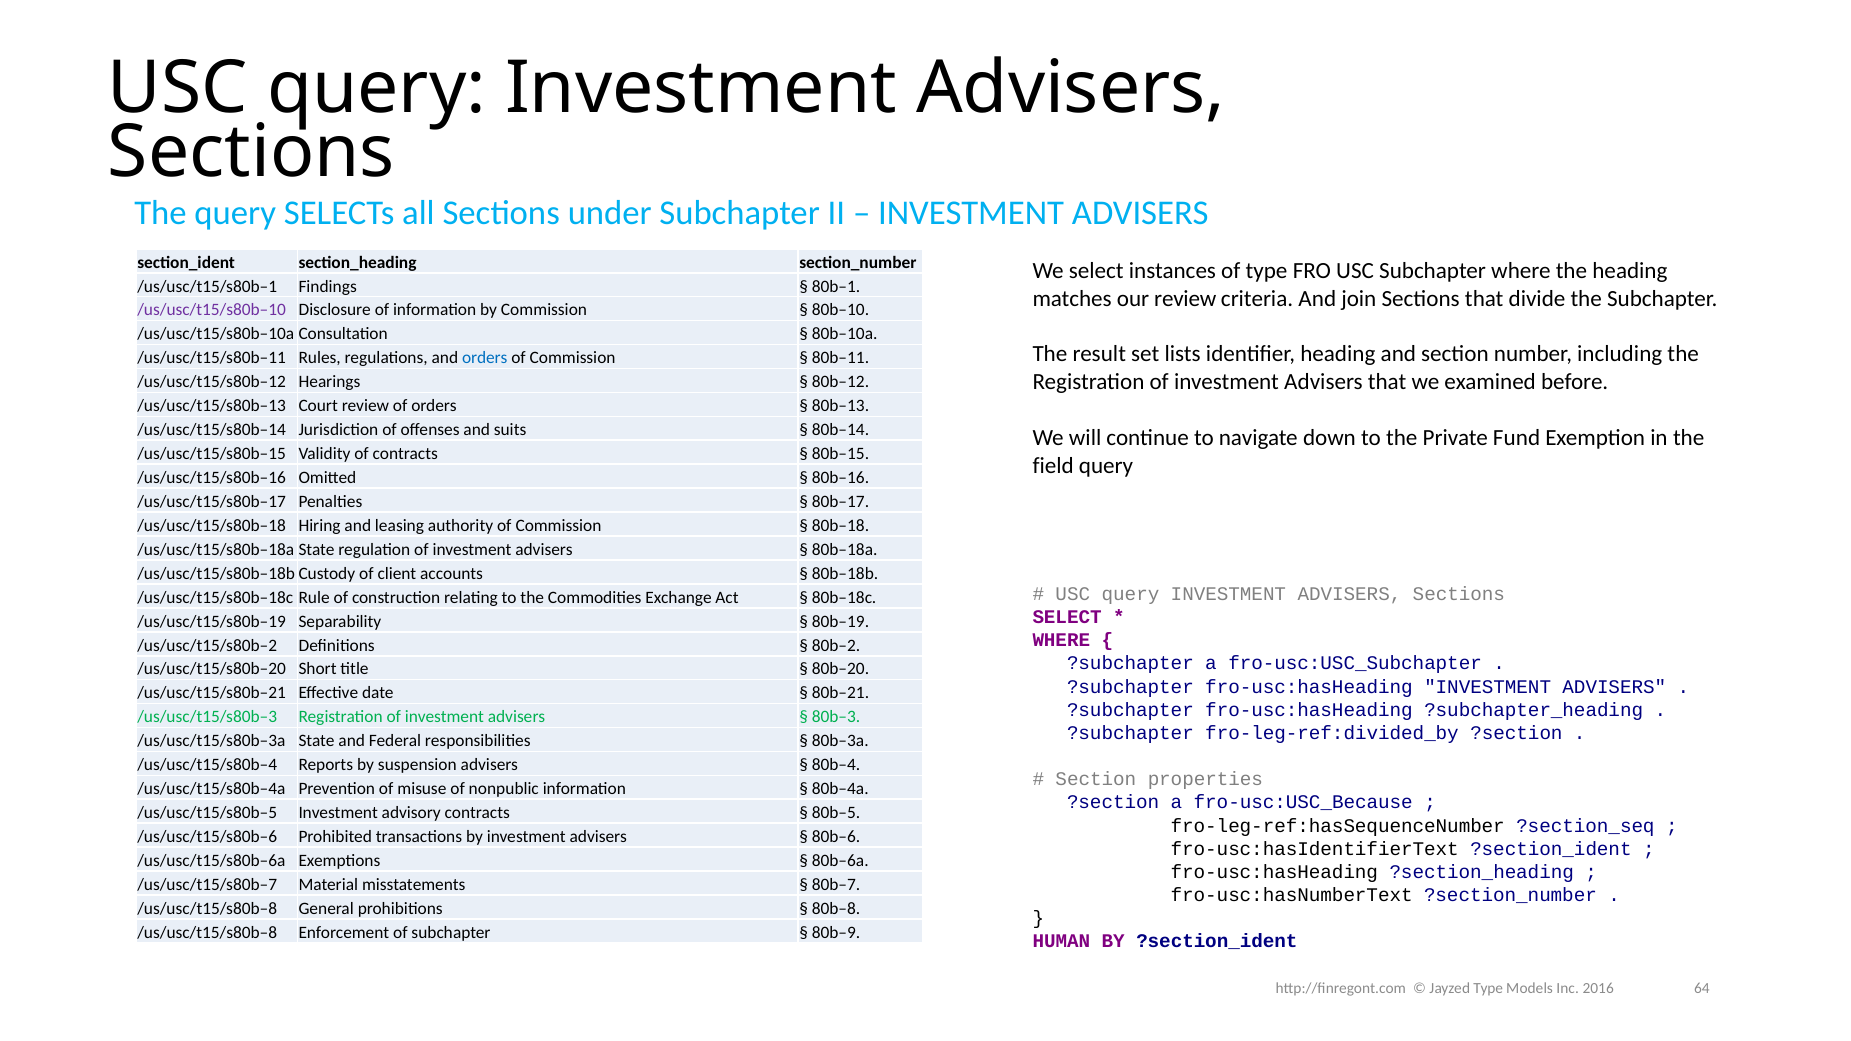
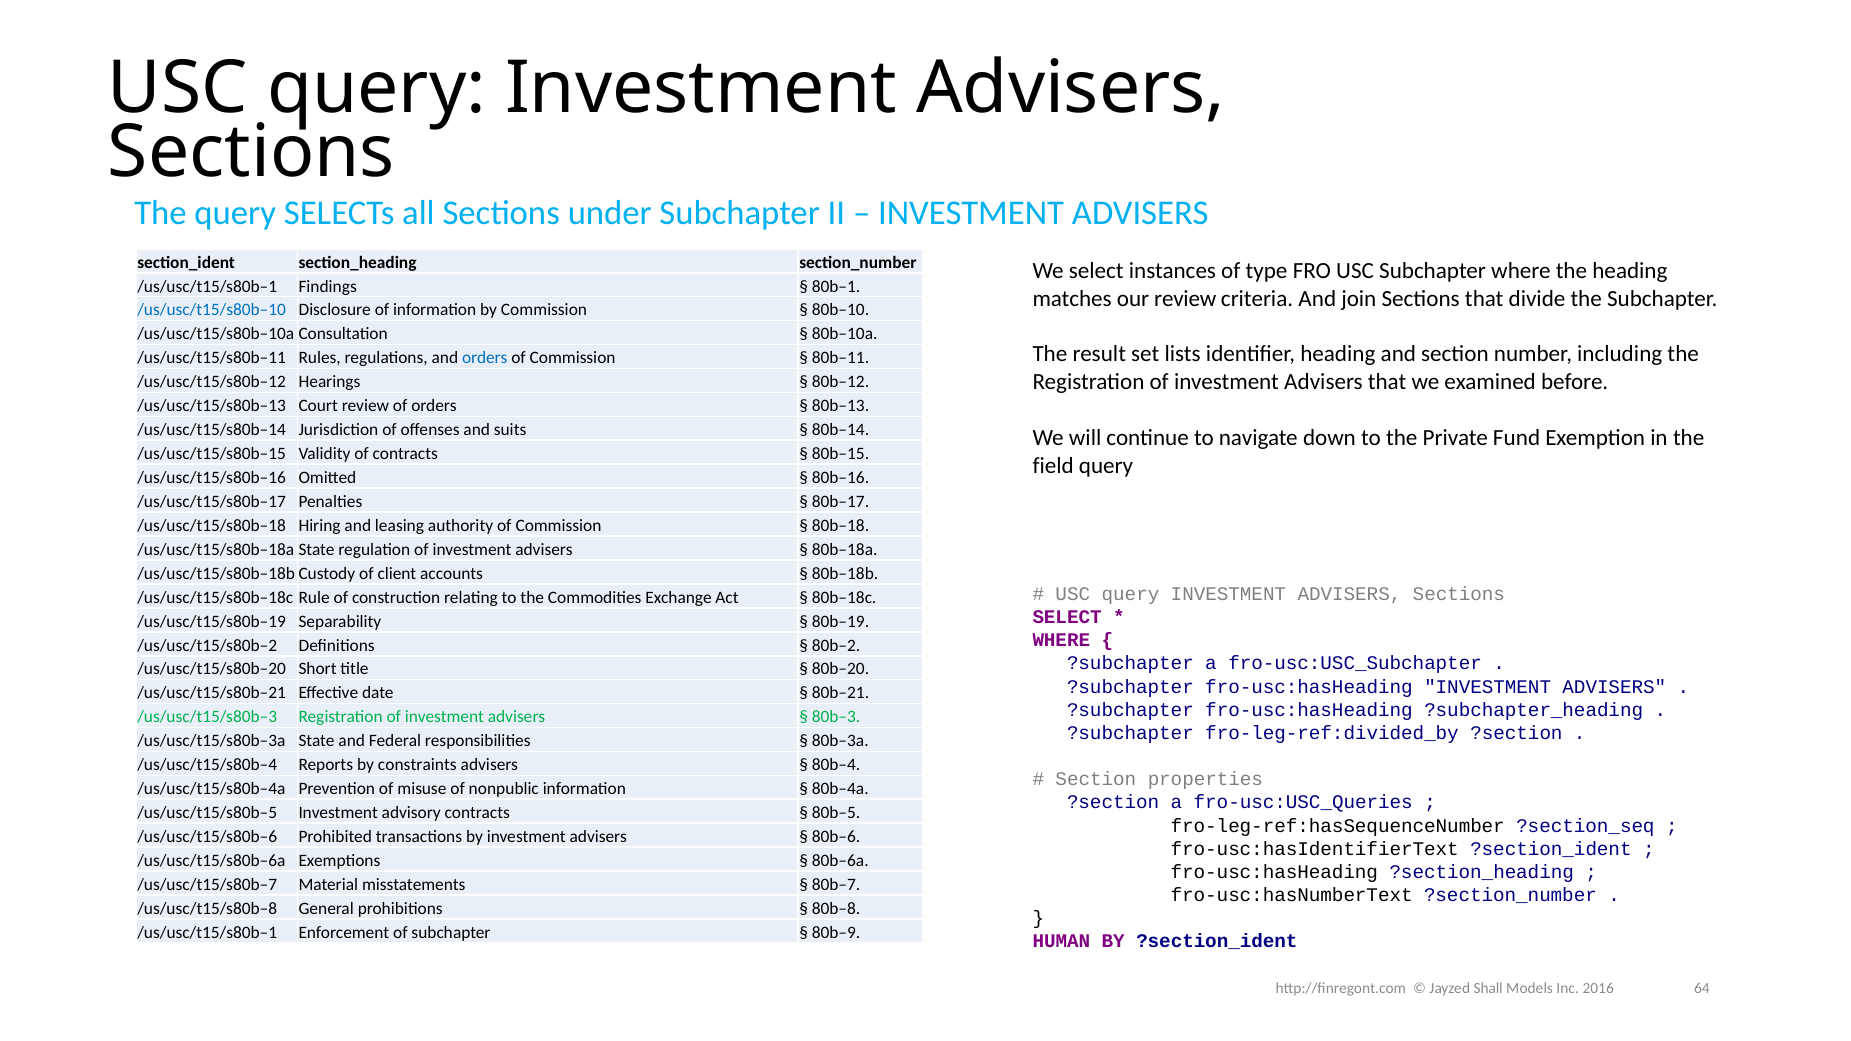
/us/usc/t15/s80b–10 colour: purple -> blue
suspension: suspension -> constraints
fro-usc:USC_Because: fro-usc:USC_Because -> fro-usc:USC_Queries
/us/usc/t15/s80b–8 at (207, 933): /us/usc/t15/s80b–8 -> /us/usc/t15/s80b–1
Jayzed Type: Type -> Shall
